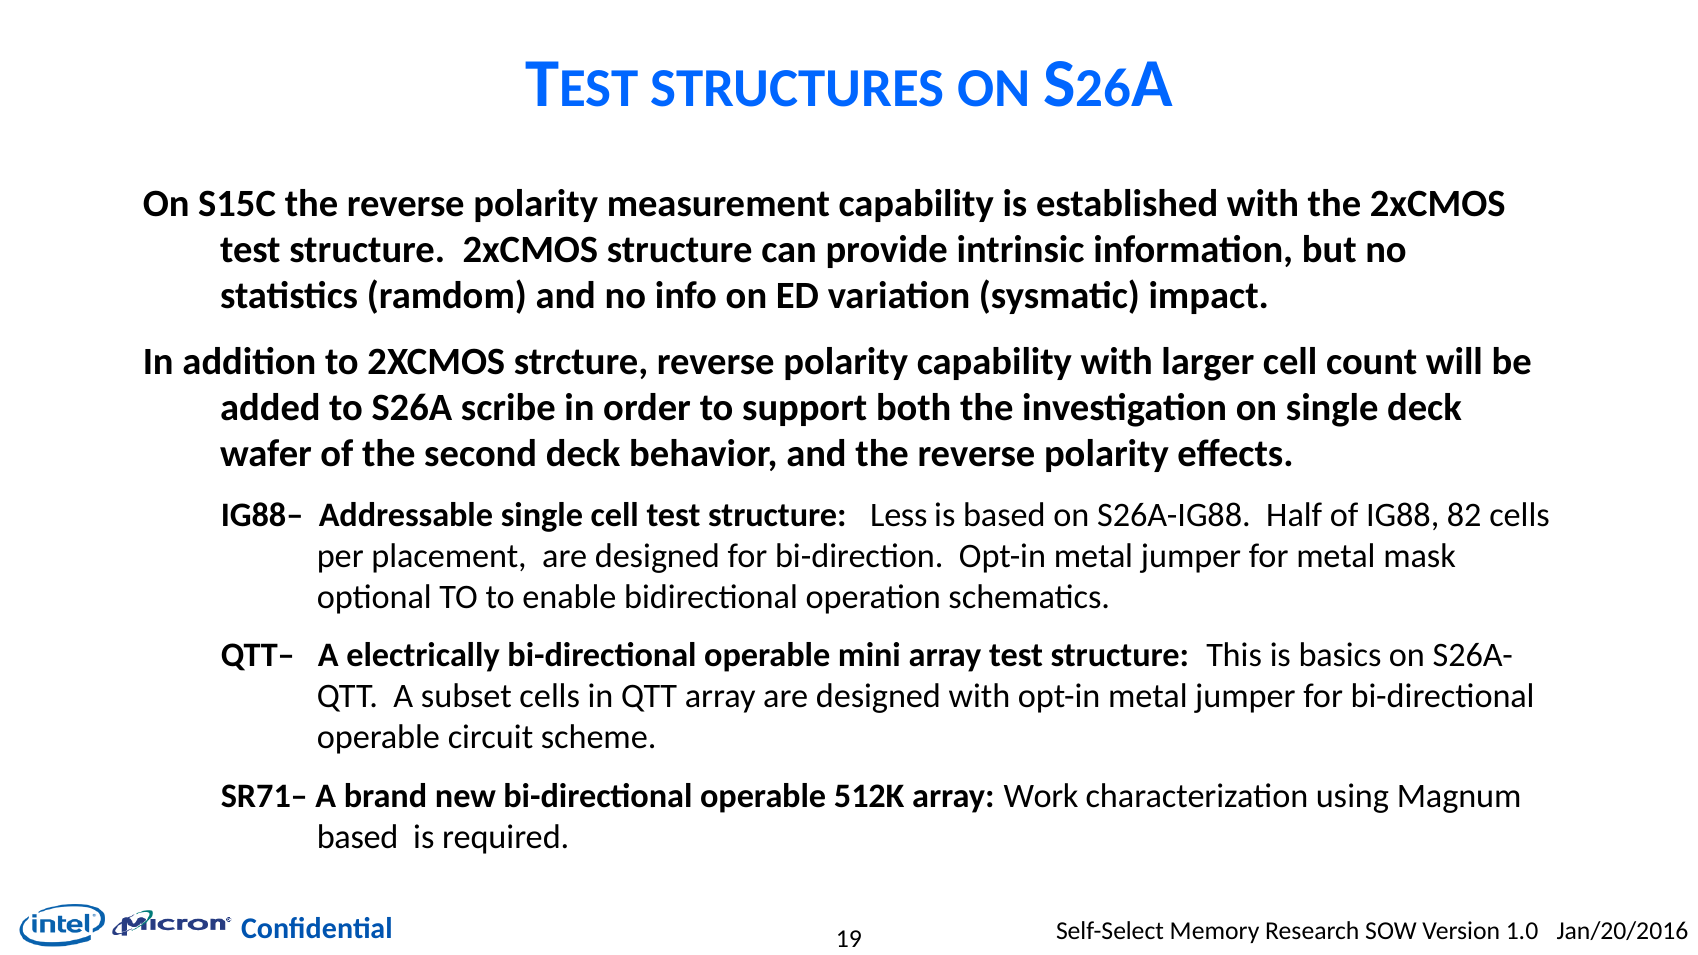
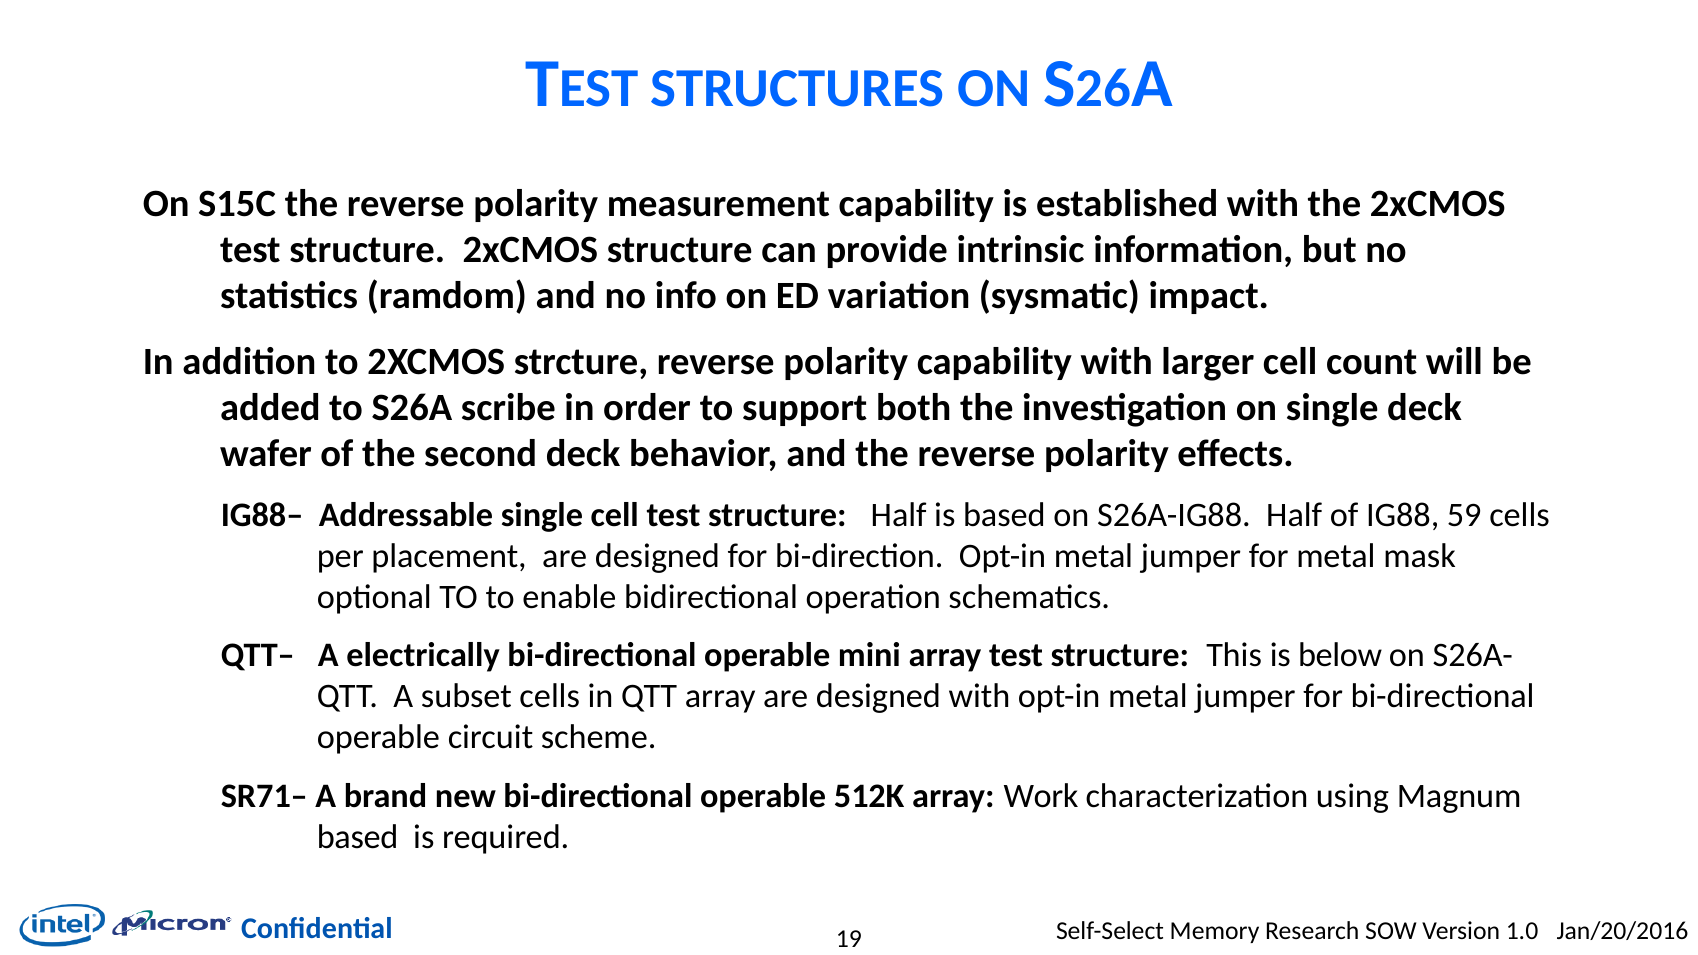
structure Less: Less -> Half
82: 82 -> 59
basics: basics -> below
